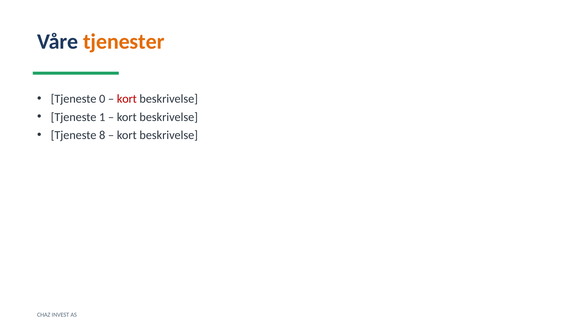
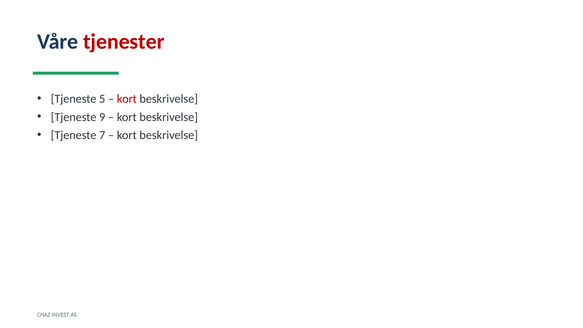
tjenester colour: orange -> red
0: 0 -> 5
1: 1 -> 9
8: 8 -> 7
